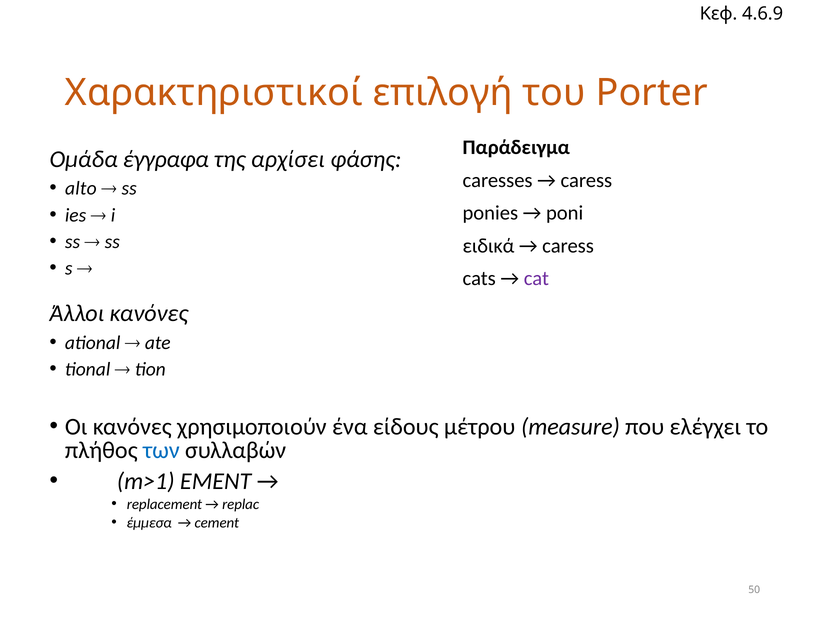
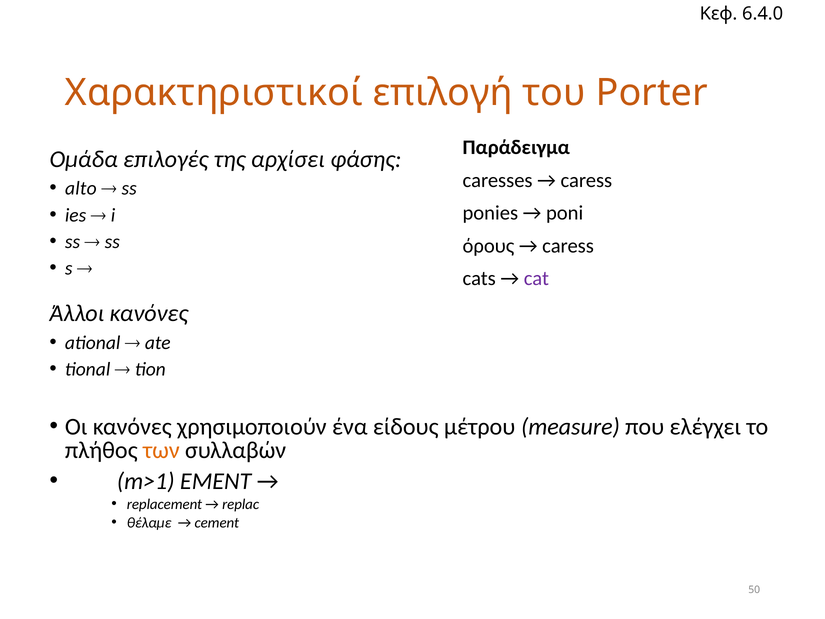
4.6.9: 4.6.9 -> 6.4.0
έγγραφα: έγγραφα -> επιλογές
ειδικά: ειδικά -> όρους
των colour: blue -> orange
έμμεσα: έμμεσα -> θέλαμε
